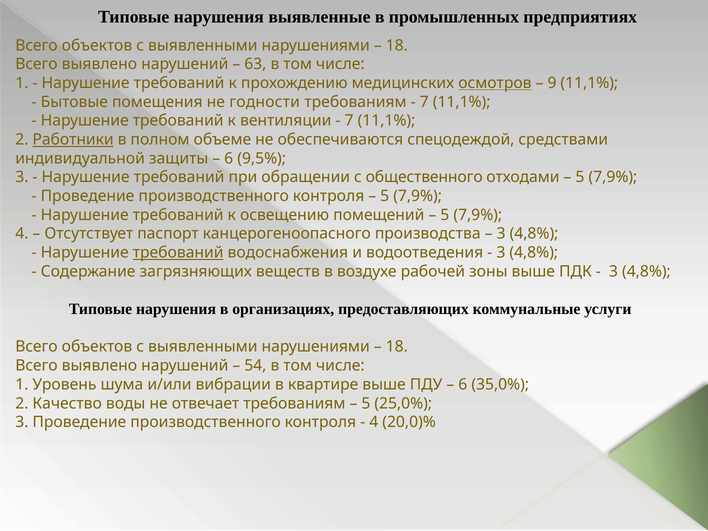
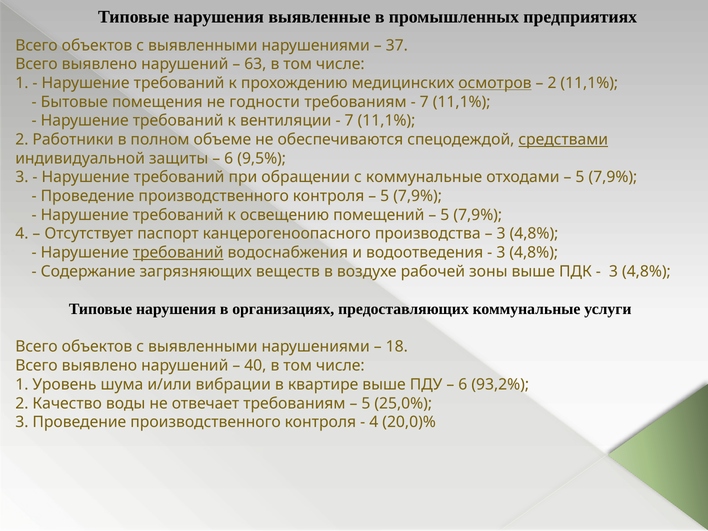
18 at (397, 45): 18 -> 37
9 at (552, 83): 9 -> 2
Работники underline: present -> none
средствами underline: none -> present
с общественного: общественного -> коммунальные
54: 54 -> 40
35,0%: 35,0% -> 93,2%
